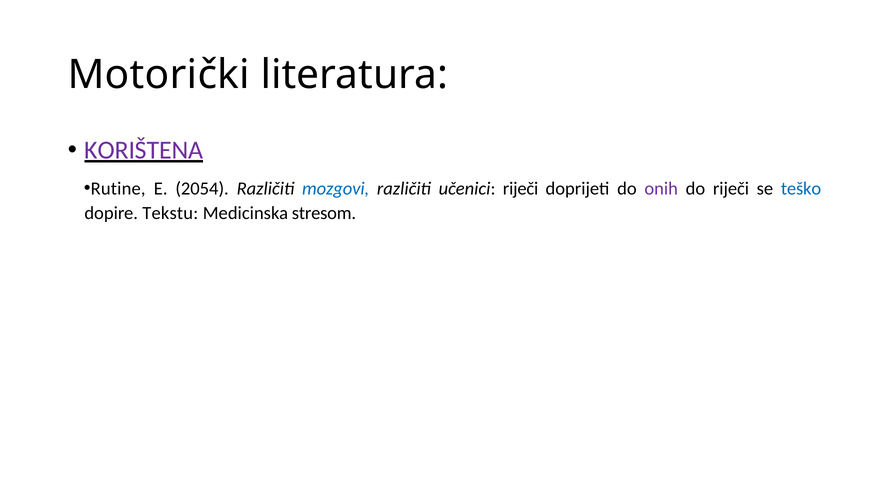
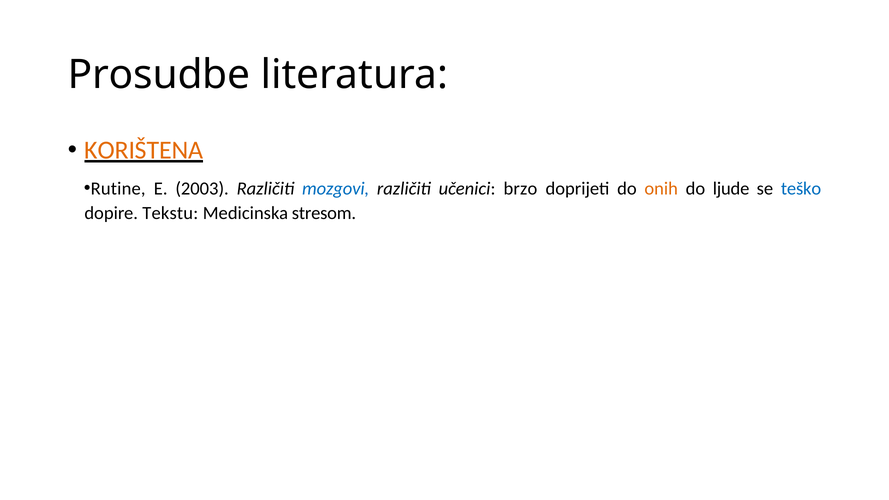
Motorički: Motorički -> Prosudbe
KORIŠTENA colour: purple -> orange
2054: 2054 -> 2003
učenici riječi: riječi -> brzo
onih colour: purple -> orange
do riječi: riječi -> ljude
